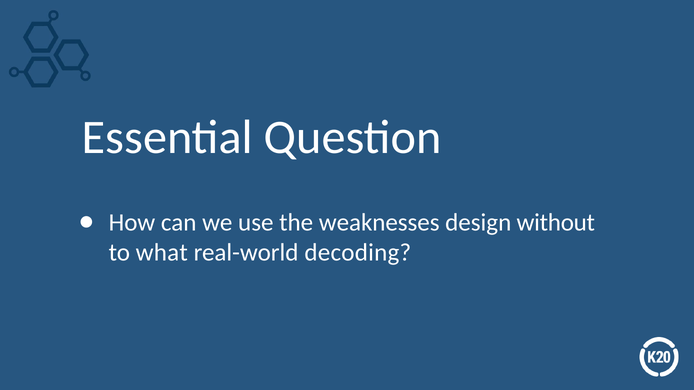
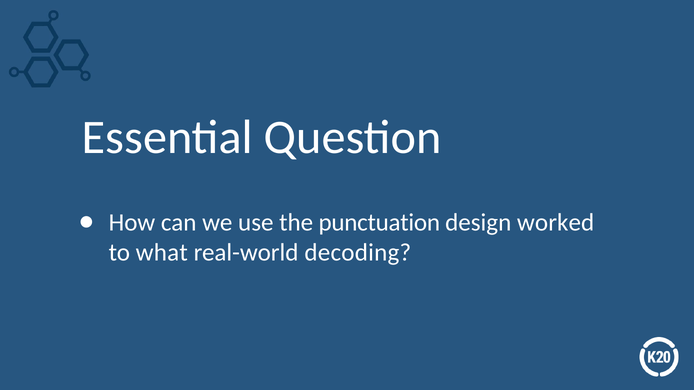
weaknesses: weaknesses -> punctuation
without: without -> worked
